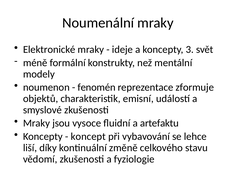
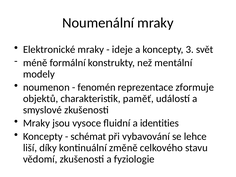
emisní: emisní -> paměť
artefaktu: artefaktu -> identities
koncept: koncept -> schémat
